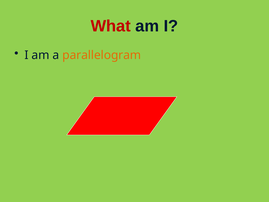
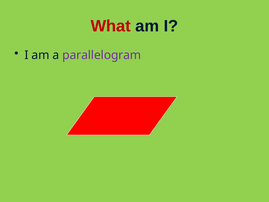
parallelogram colour: orange -> purple
